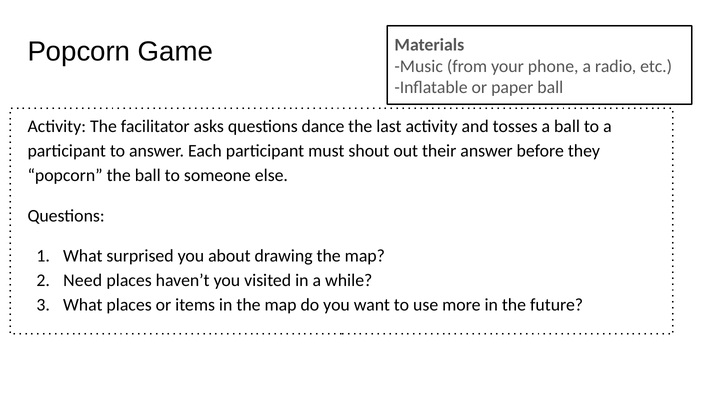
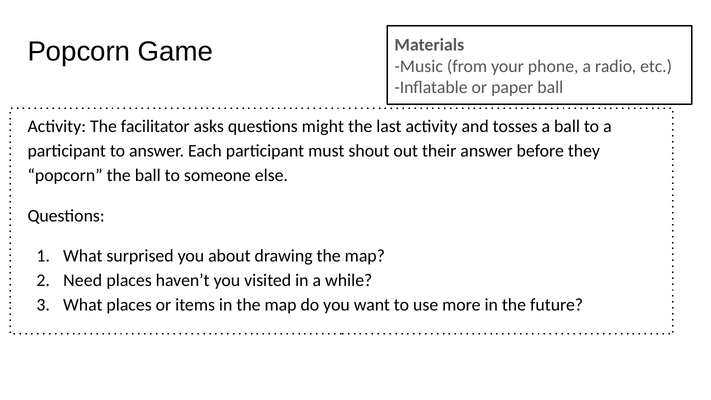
dance: dance -> might
